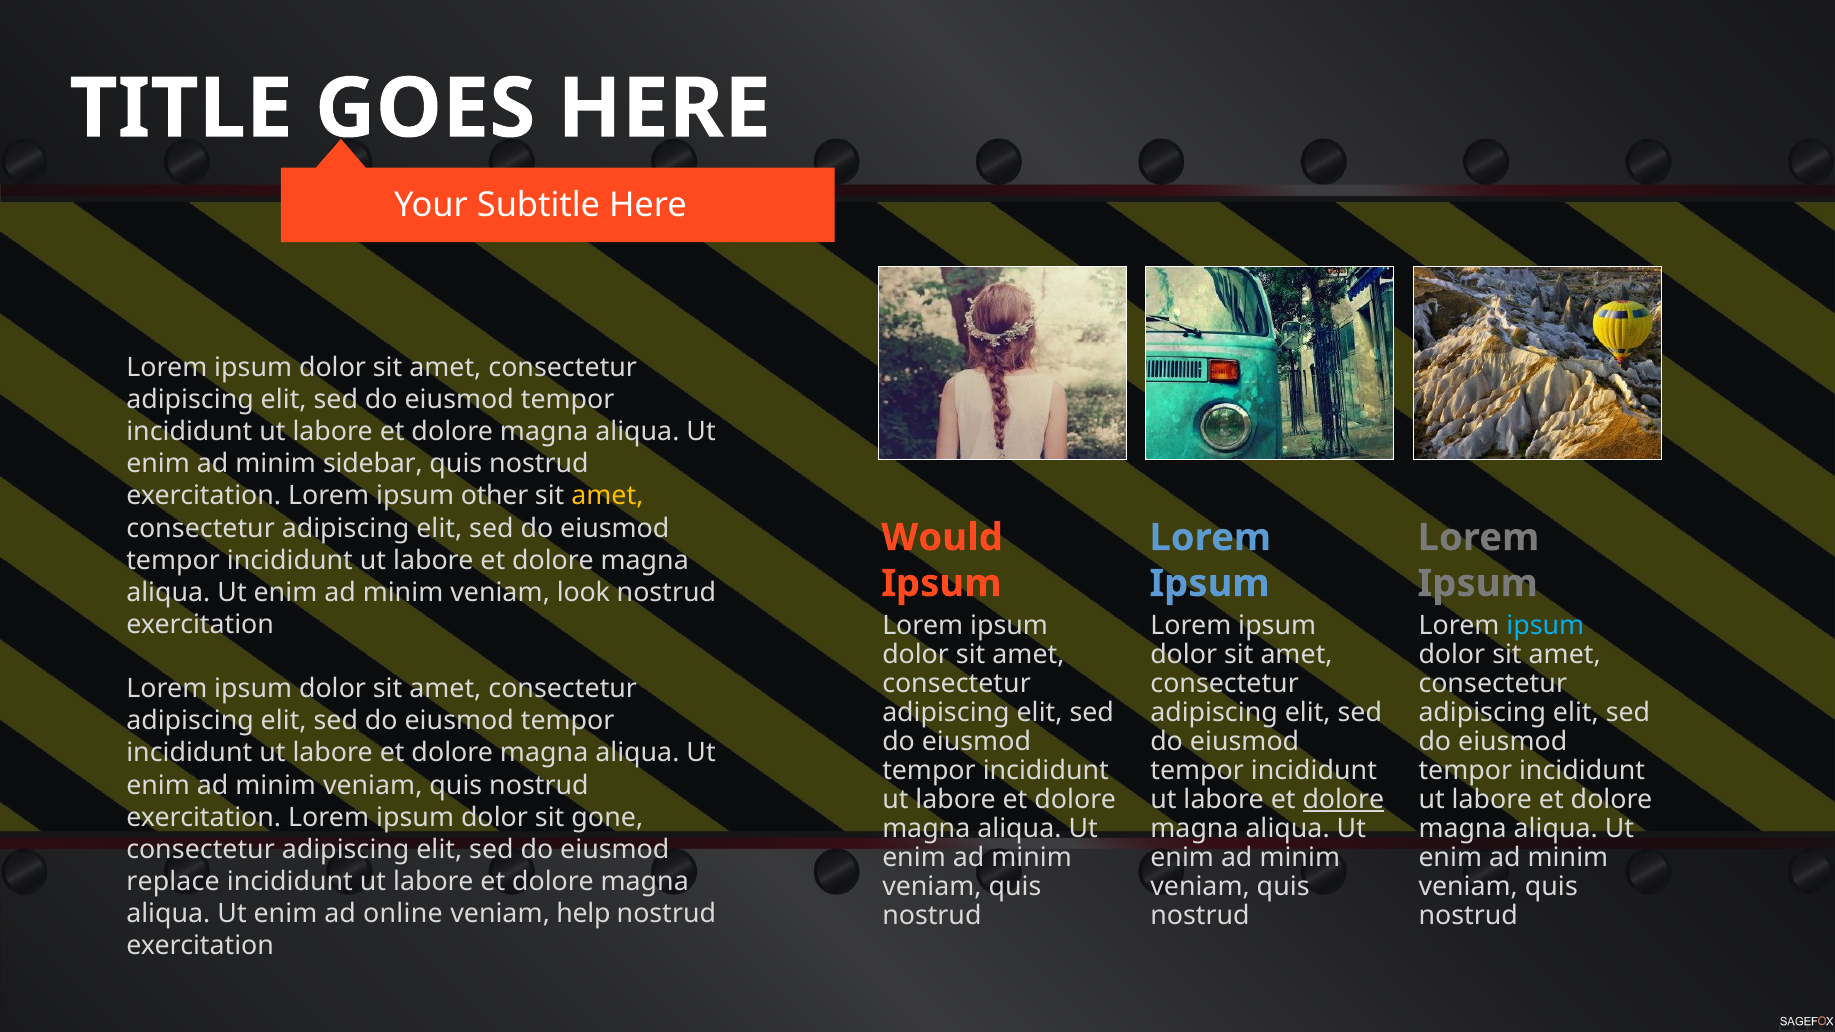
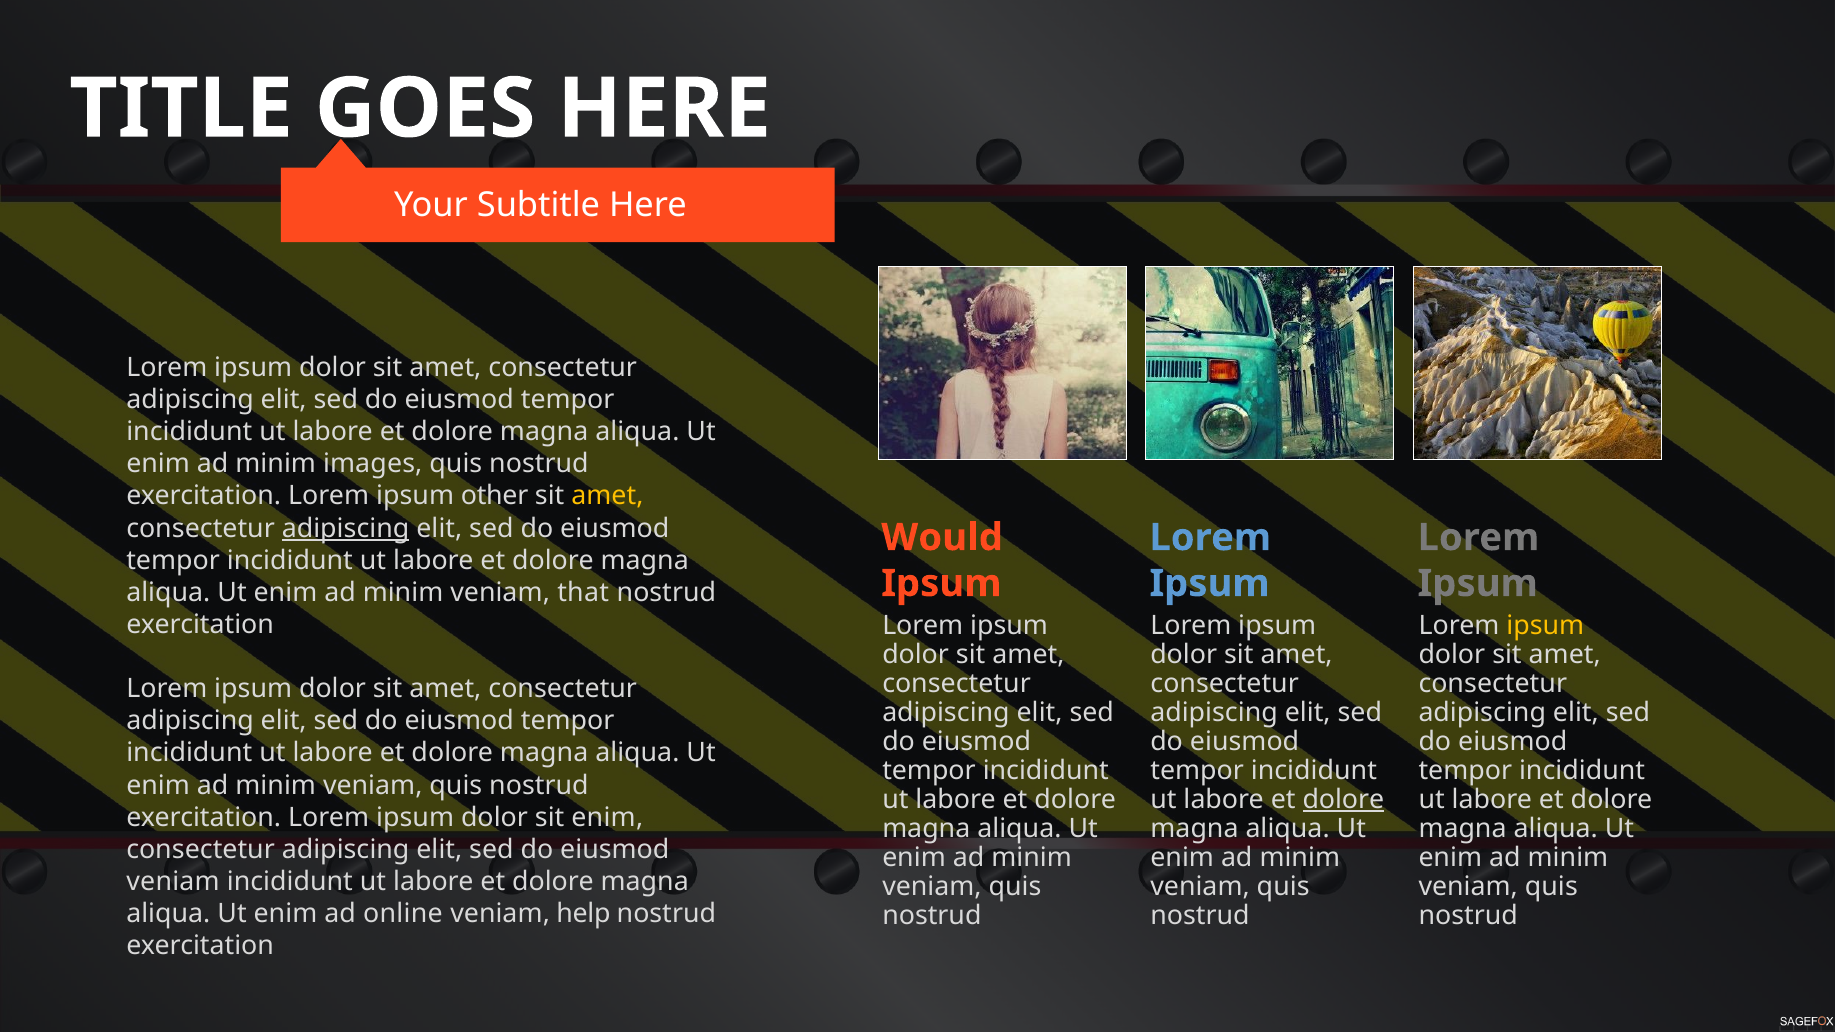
sidebar: sidebar -> images
adipiscing at (346, 528) underline: none -> present
look: look -> that
ipsum at (1545, 626) colour: light blue -> yellow
sit gone: gone -> enim
replace at (173, 882): replace -> veniam
